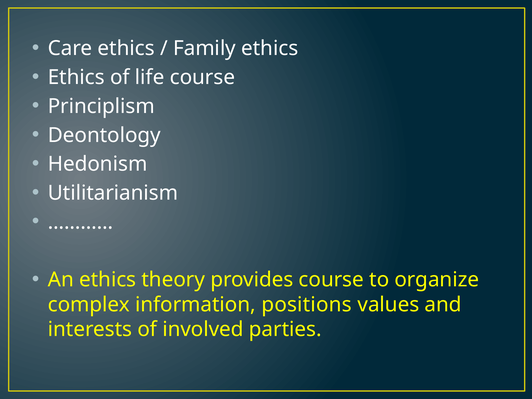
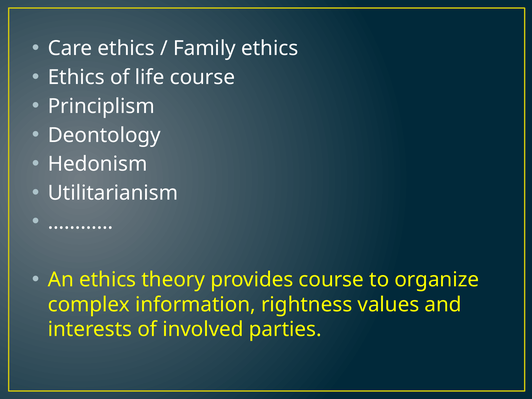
positions: positions -> rightness
